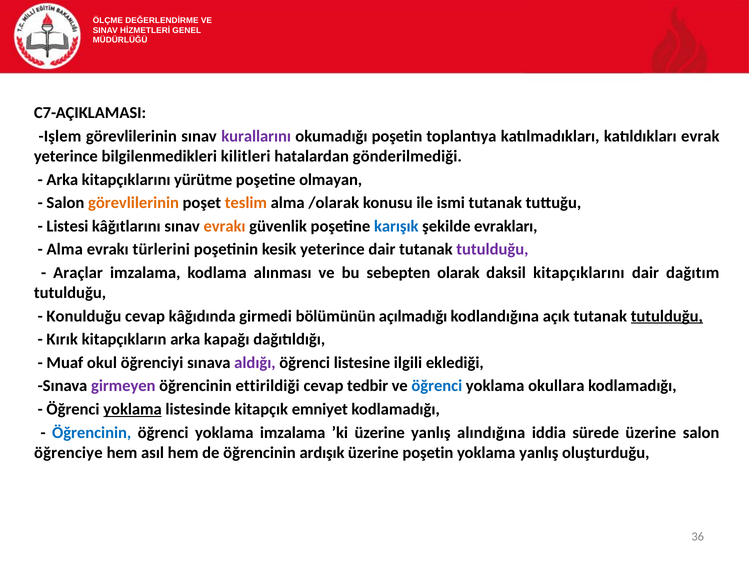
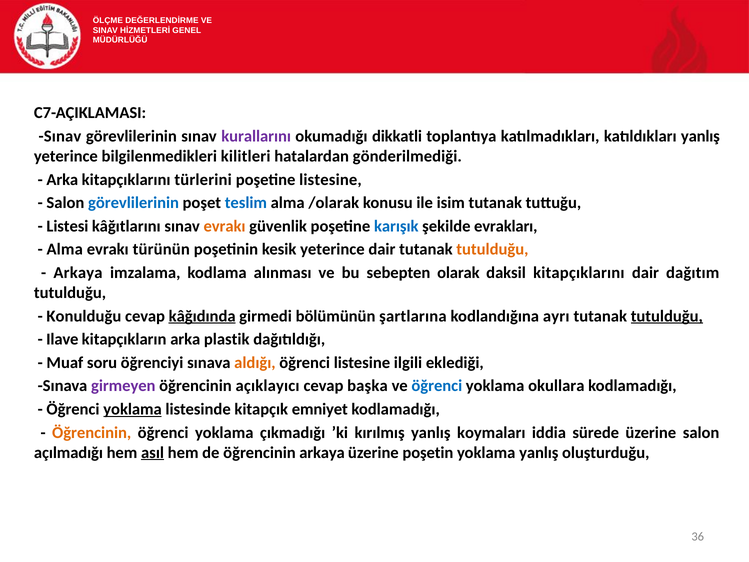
Işlem at (60, 136): Işlem -> Sınav
okumadığı poşetin: poşetin -> dikkatli
katıldıkları evrak: evrak -> yanlış
yürütme: yürütme -> türlerini
poşetine olmayan: olmayan -> listesine
görevlilerinin at (134, 203) colour: orange -> blue
teslim colour: orange -> blue
ismi: ismi -> isim
türlerini: türlerini -> türünün
tutulduğu at (492, 249) colour: purple -> orange
Araçlar at (78, 273): Araçlar -> Arkaya
kâğıdında underline: none -> present
açılmadığı: açılmadığı -> şartlarına
açık: açık -> ayrı
Kırık: Kırık -> Ilave
kapağı: kapağı -> plastik
okul: okul -> soru
aldığı colour: purple -> orange
ettirildiği: ettirildiği -> açıklayıcı
tedbir: tedbir -> başka
Öğrencinin at (92, 432) colour: blue -> orange
yoklama imzalama: imzalama -> çıkmadığı
’ki üzerine: üzerine -> kırılmış
alındığına: alındığına -> koymaları
öğrenciye: öğrenciye -> açılmadığı
asıl underline: none -> present
öğrencinin ardışık: ardışık -> arkaya
